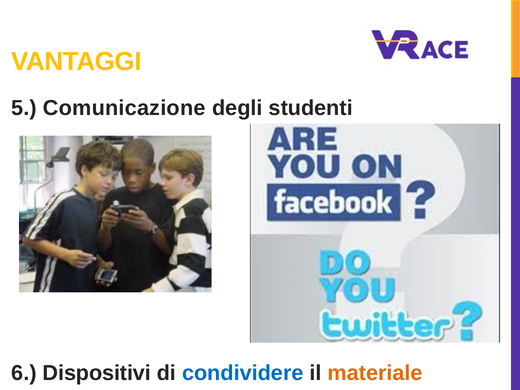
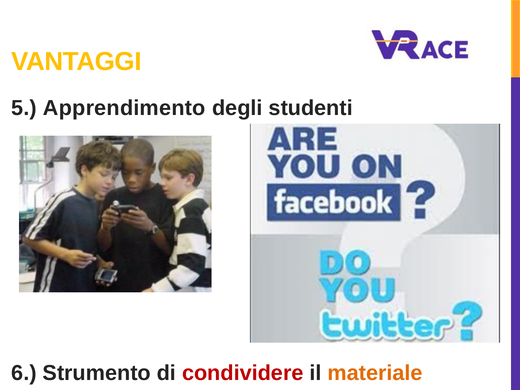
Comunicazione: Comunicazione -> Apprendimento
Dispositivi: Dispositivi -> Strumento
condividere colour: blue -> red
